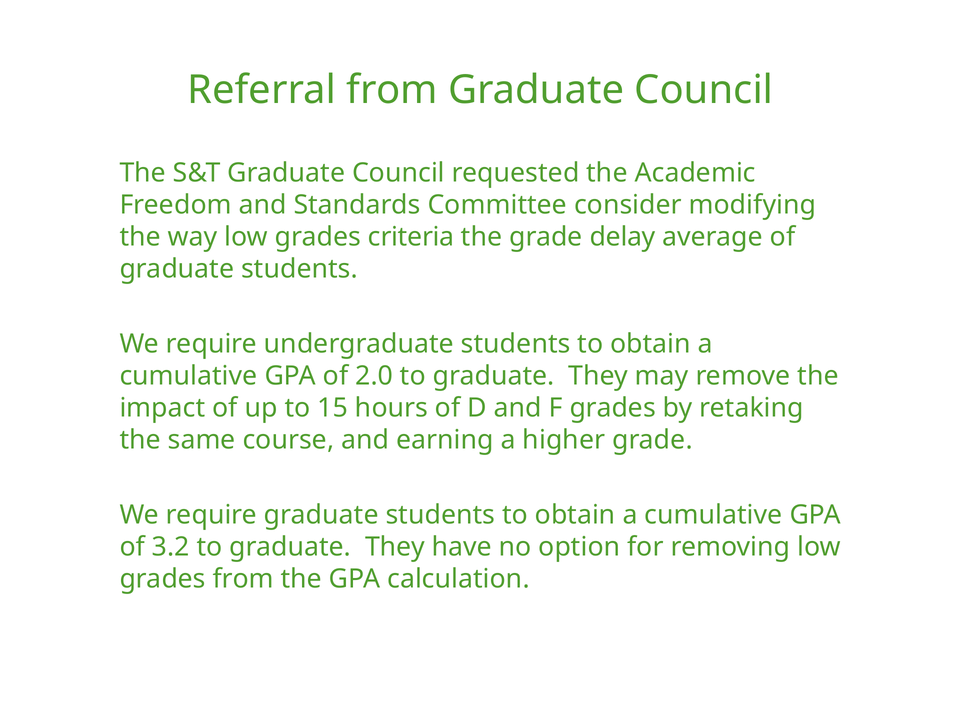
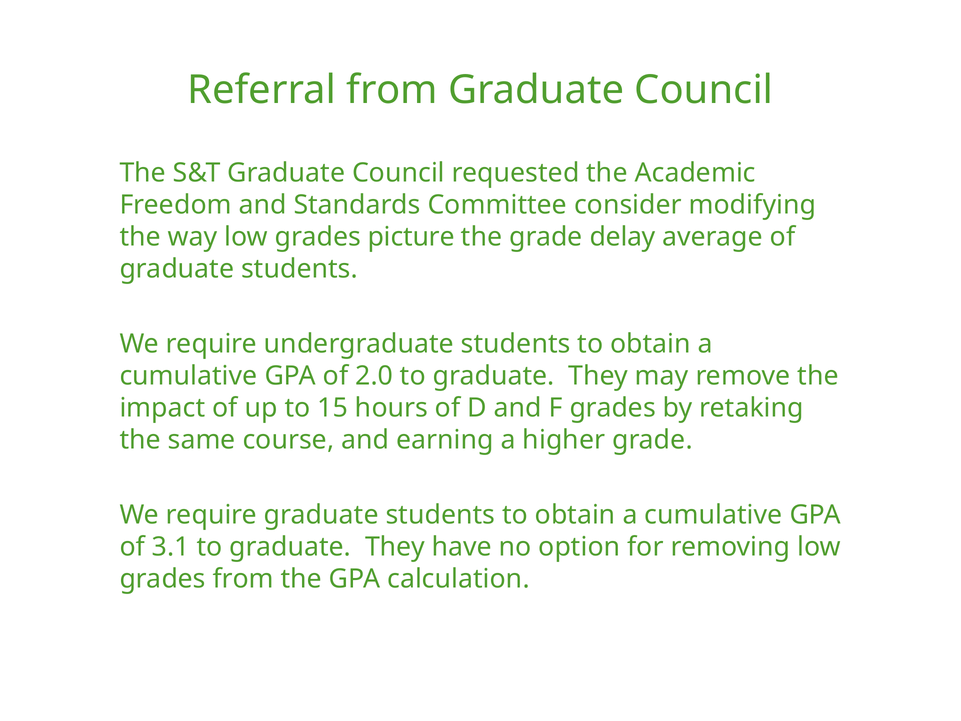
criteria: criteria -> picture
3.2: 3.2 -> 3.1
